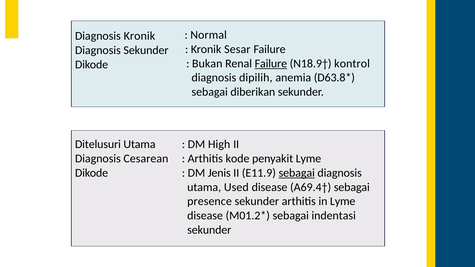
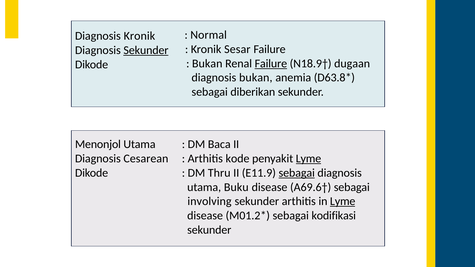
Sekunder at (146, 50) underline: none -> present
kontrol: kontrol -> dugaan
diagnosis dipilih: dipilih -> bukan
Ditelusuri: Ditelusuri -> Menonjol
High: High -> Baca
Lyme at (308, 159) underline: none -> present
Jenis: Jenis -> Thru
Used: Used -> Buku
A69.4†: A69.4† -> A69.6†
presence: presence -> involving
Lyme at (343, 201) underline: none -> present
indentasi: indentasi -> kodifikasi
